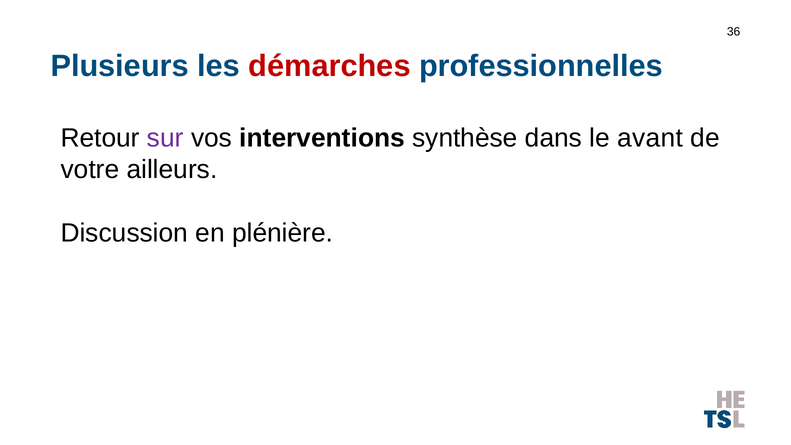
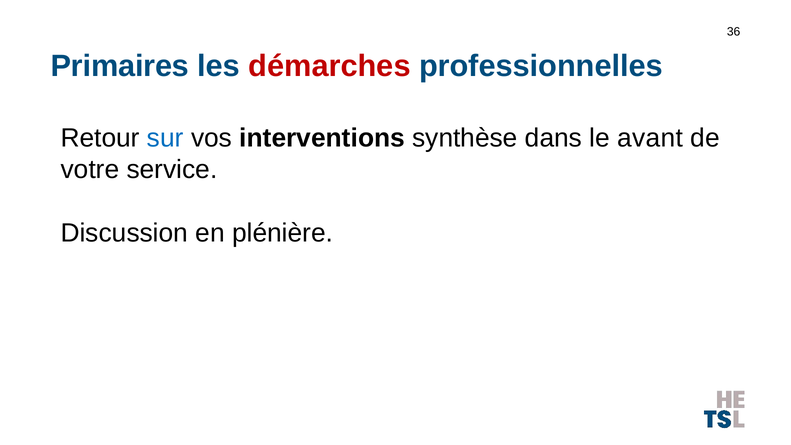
Plusieurs: Plusieurs -> Primaires
sur colour: purple -> blue
ailleurs: ailleurs -> service
